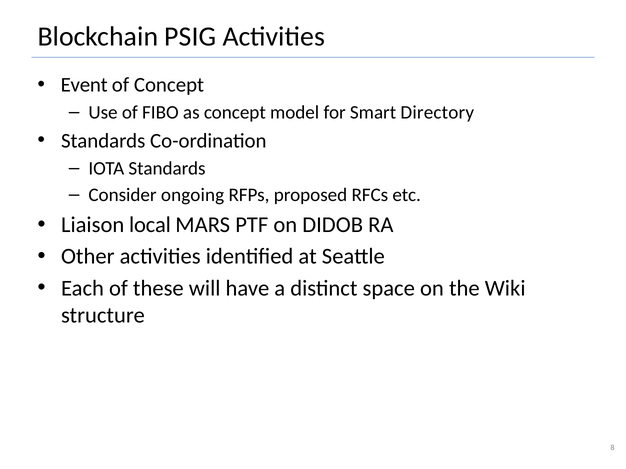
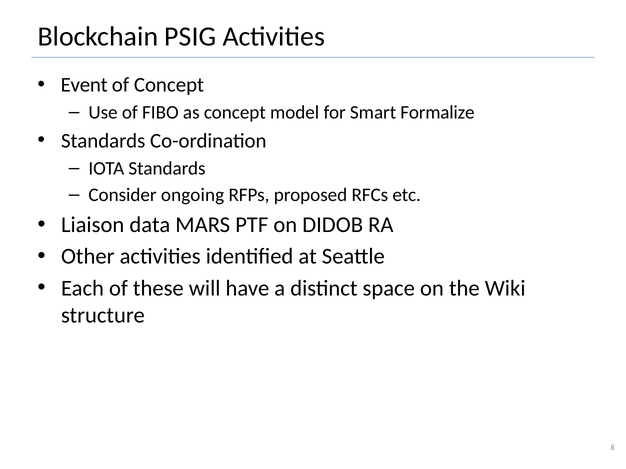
Directory: Directory -> Formalize
local: local -> data
